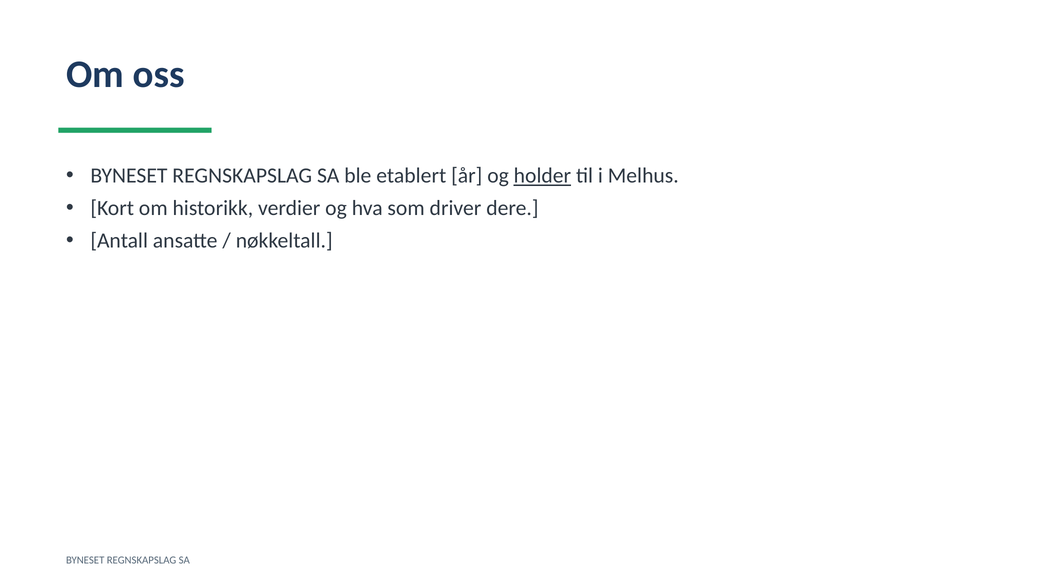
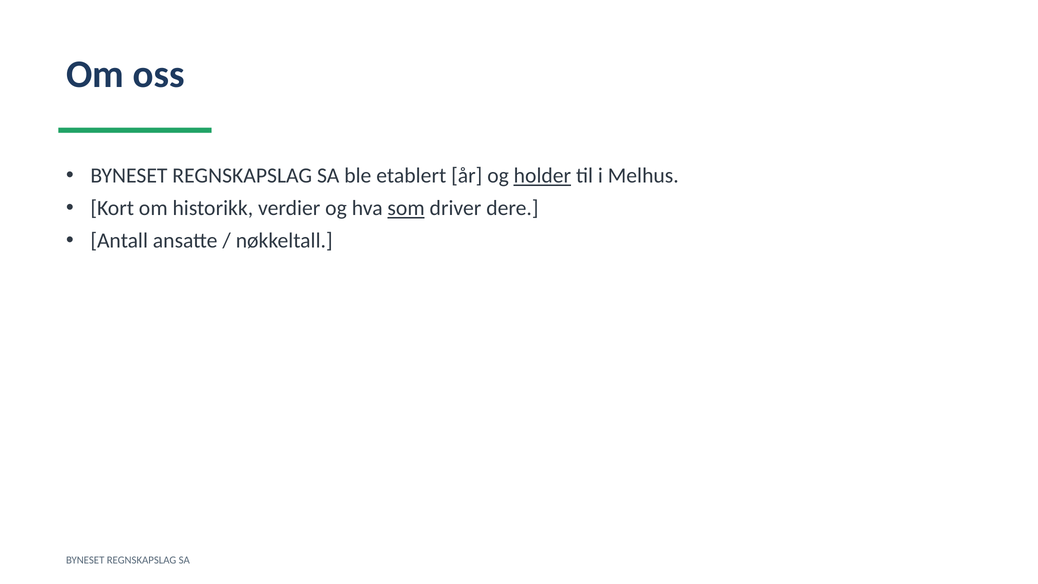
som underline: none -> present
